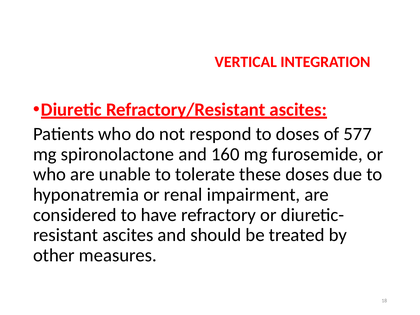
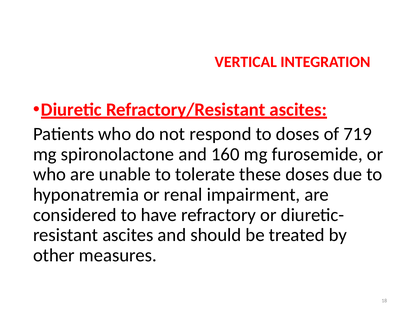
577: 577 -> 719
